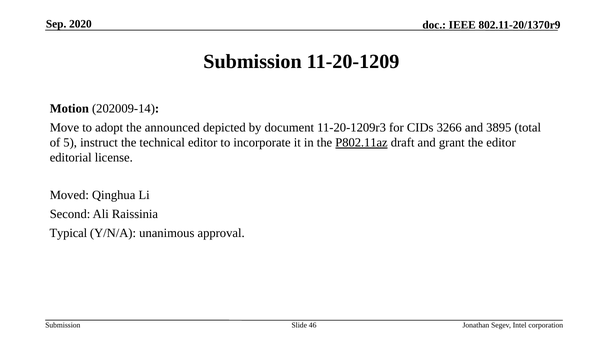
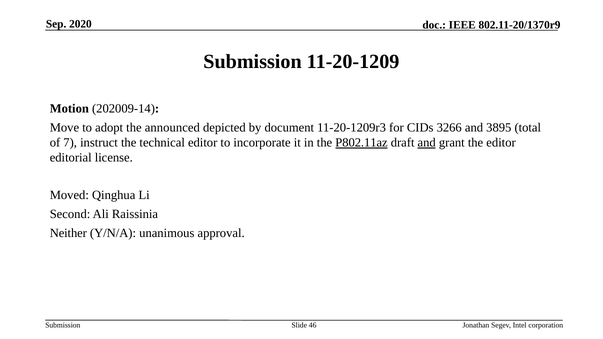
5: 5 -> 7
and at (427, 143) underline: none -> present
Typical: Typical -> Neither
